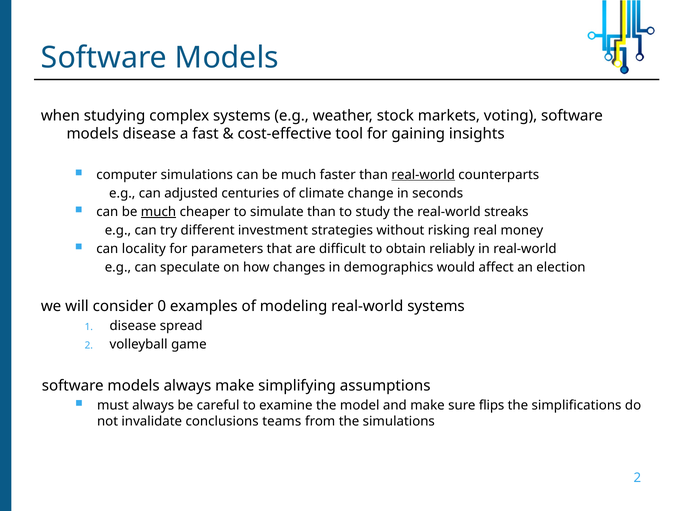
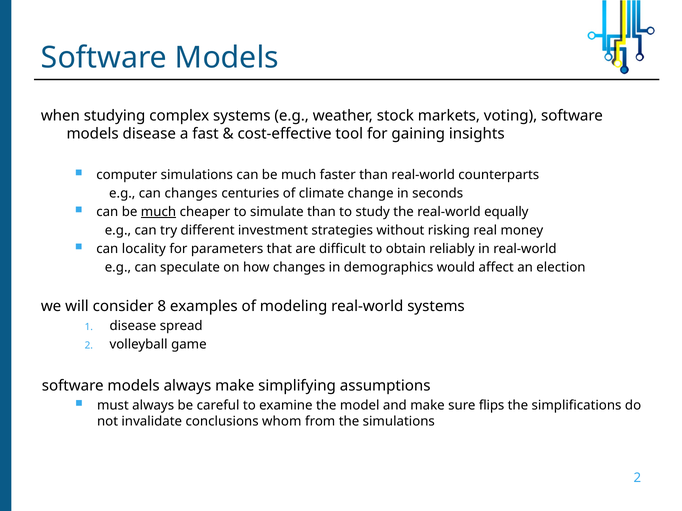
real-world at (423, 175) underline: present -> none
can adjusted: adjusted -> changes
streaks: streaks -> equally
0: 0 -> 8
teams: teams -> whom
